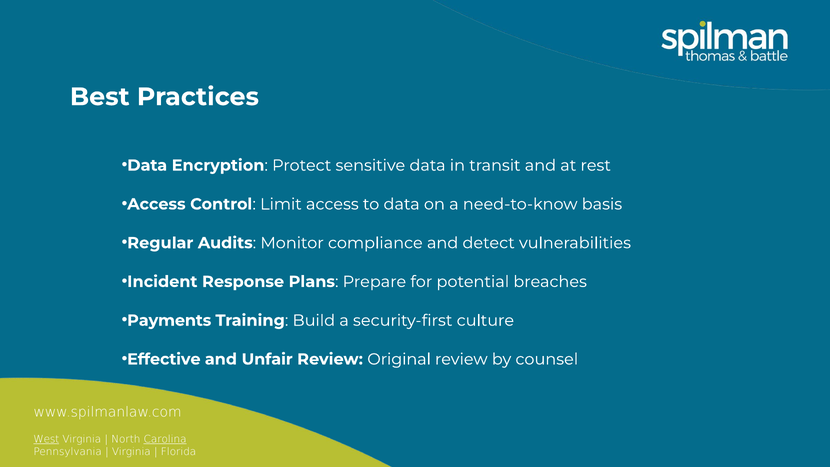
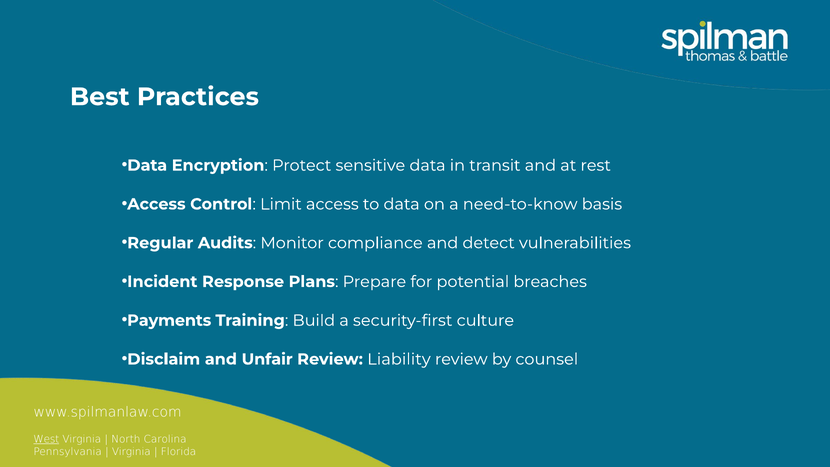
Effective: Effective -> Disclaim
Original: Original -> Liability
Carolina underline: present -> none
